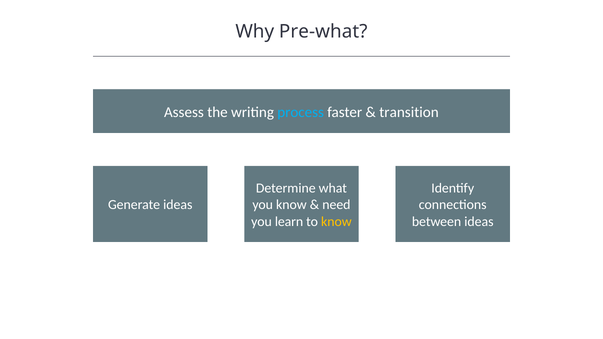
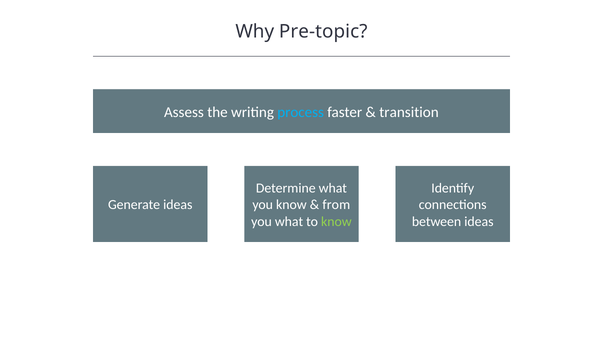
Pre-what: Pre-what -> Pre-topic
need: need -> from
you learn: learn -> what
know at (336, 222) colour: yellow -> light green
